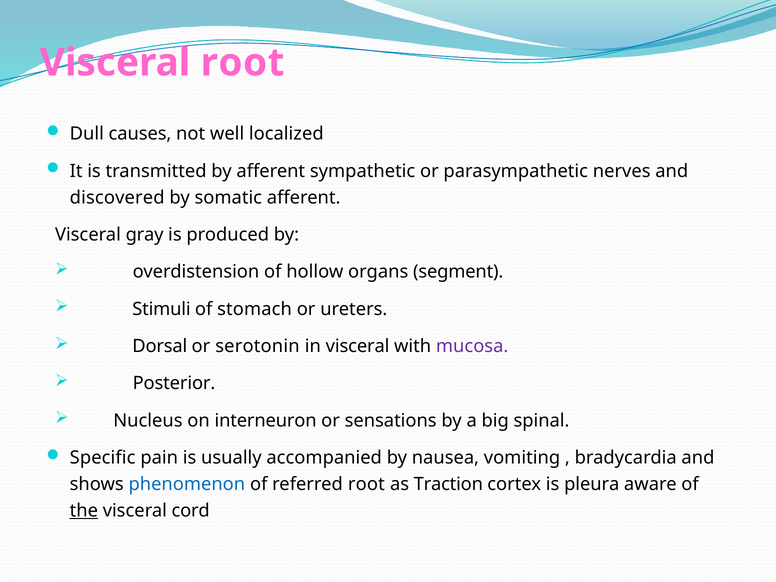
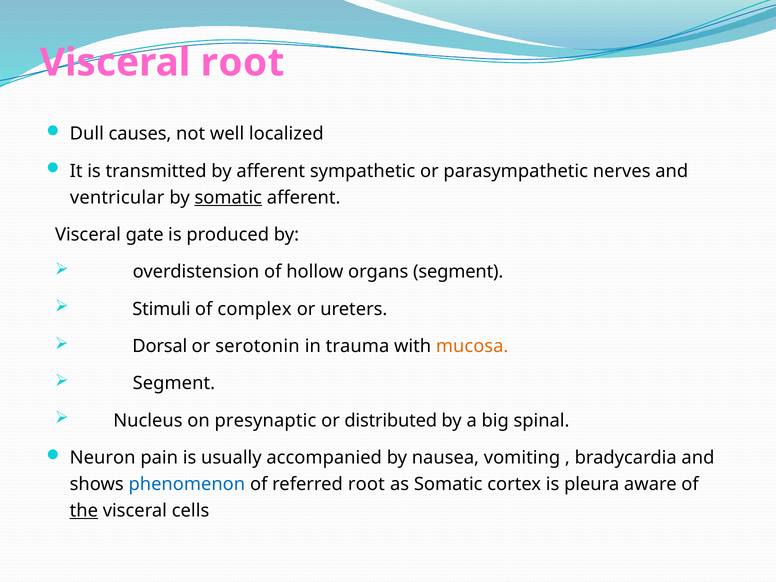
discovered: discovered -> ventricular
somatic at (228, 197) underline: none -> present
gray: gray -> gate
stomach: stomach -> complex
in visceral: visceral -> trauma
mucosa colour: purple -> orange
Posterior at (174, 383): Posterior -> Segment
interneuron: interneuron -> presynaptic
sensations: sensations -> distributed
Specific: Specific -> Neuron
as Traction: Traction -> Somatic
cord: cord -> cells
